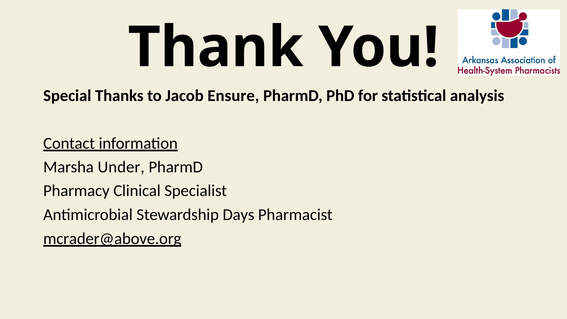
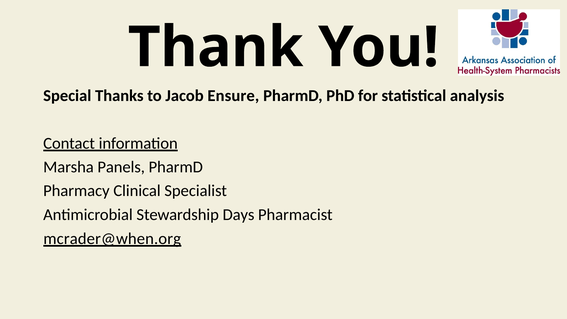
Under: Under -> Panels
mcrader@above.org: mcrader@above.org -> mcrader@when.org
